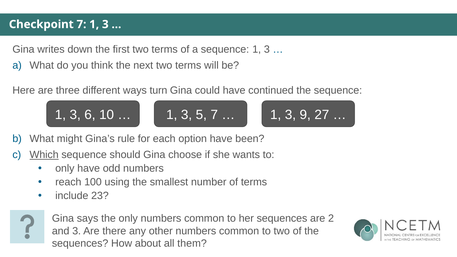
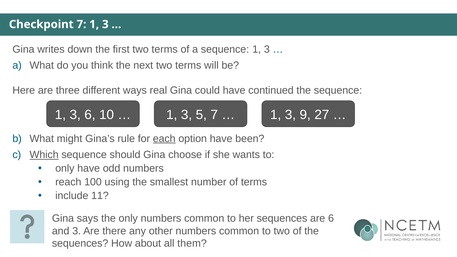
turn: turn -> real
each underline: none -> present
23: 23 -> 11
are 2: 2 -> 6
